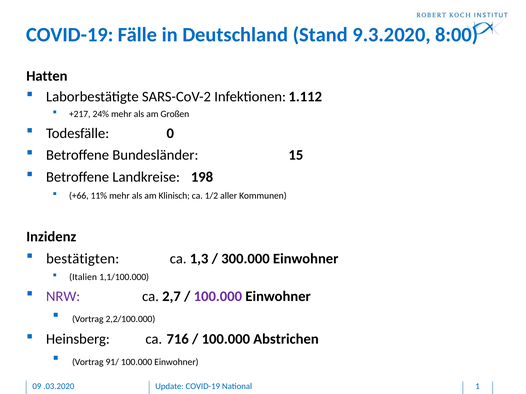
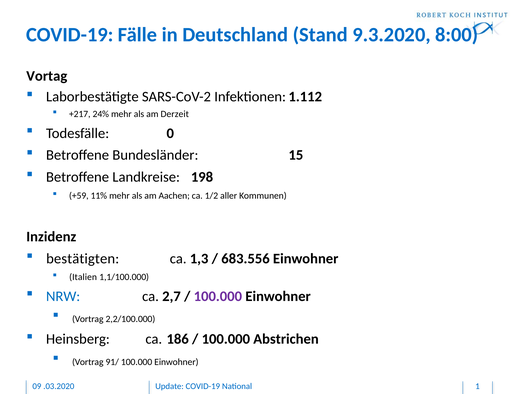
Hatten: Hatten -> Vortag
Großen: Großen -> Derzeit
+66: +66 -> +59
Klinisch: Klinisch -> Aachen
300.000: 300.000 -> 683.556
NRW colour: purple -> blue
716: 716 -> 186
